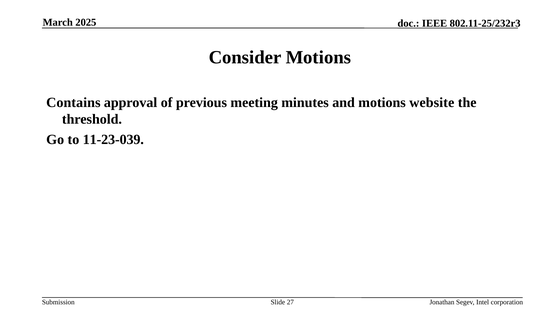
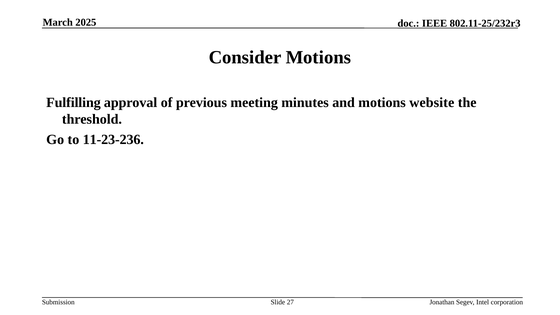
Contains: Contains -> Fulfilling
11-23-039: 11-23-039 -> 11-23-236
